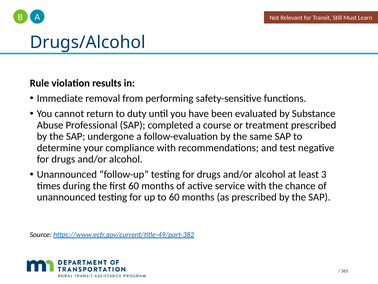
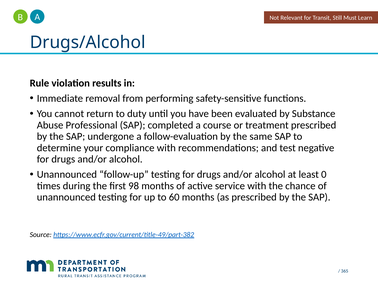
3: 3 -> 0
first 60: 60 -> 98
